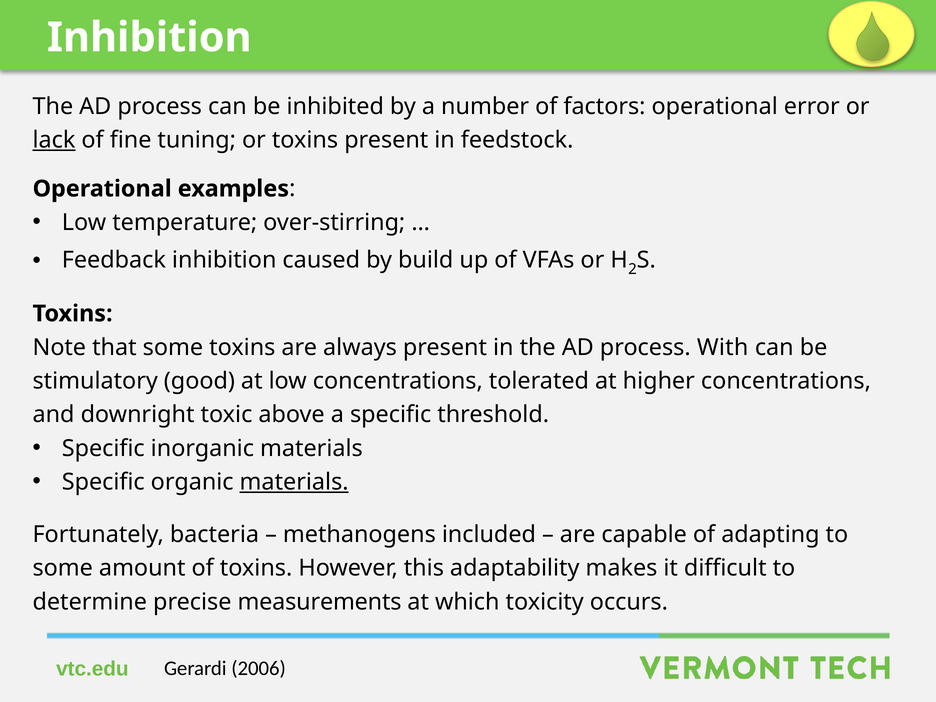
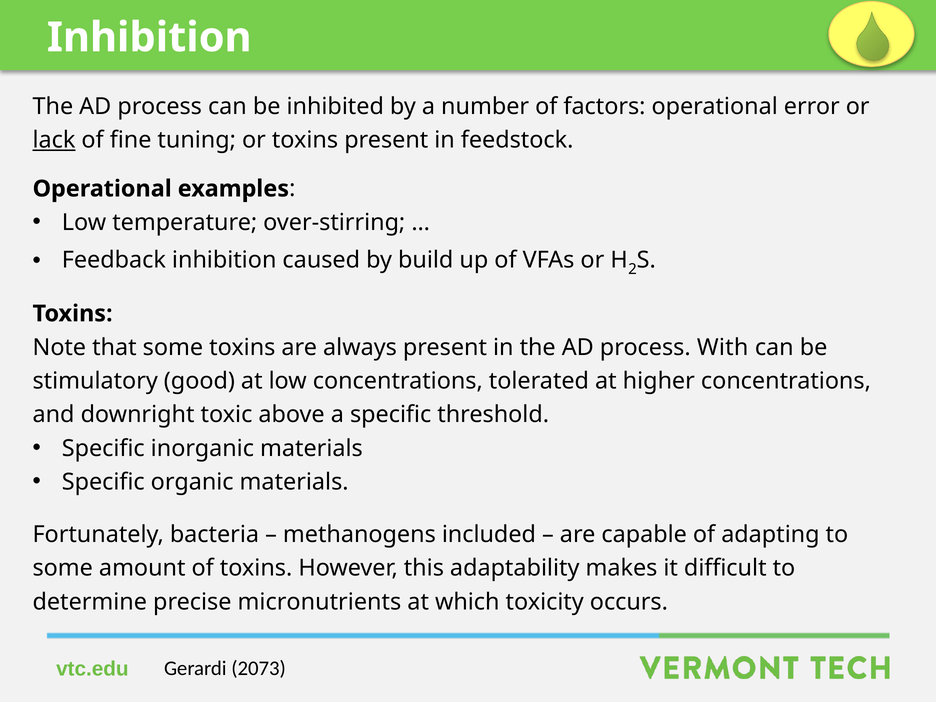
materials at (294, 482) underline: present -> none
measurements: measurements -> micronutrients
2006: 2006 -> 2073
